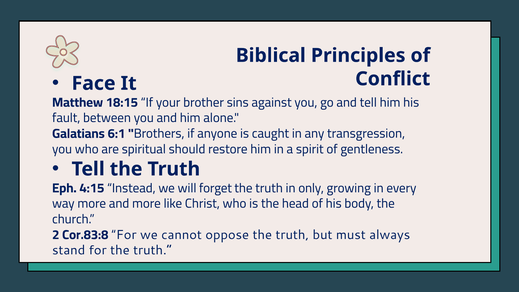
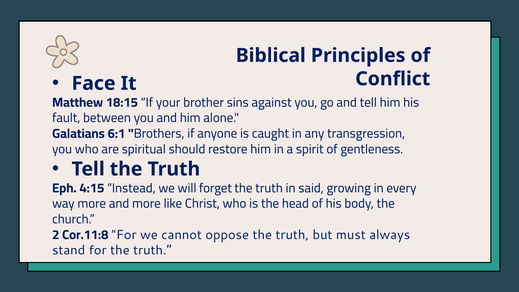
only: only -> said
Cor.83:8: Cor.83:8 -> Cor.11:8
